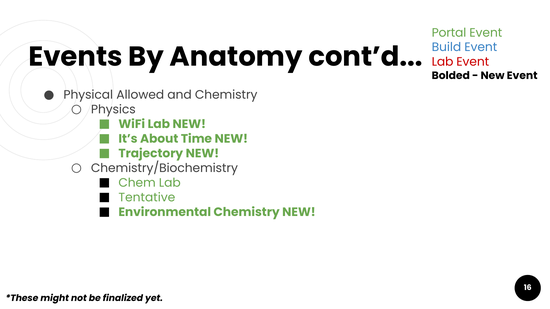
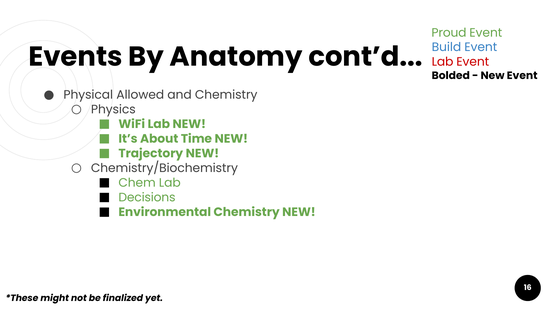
Portal: Portal -> Proud
Tentative: Tentative -> Decisions
